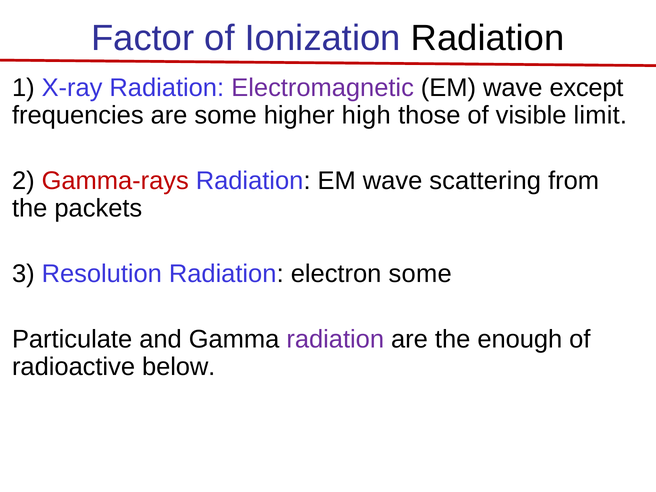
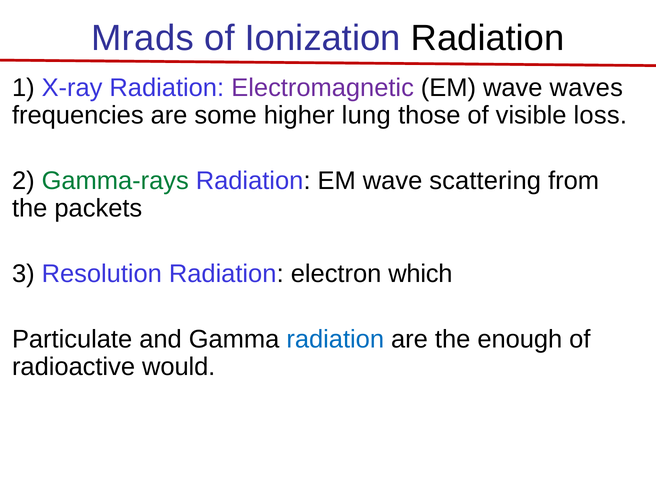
Factor: Factor -> Mrads
except: except -> waves
high: high -> lung
limit: limit -> loss
Gamma-rays colour: red -> green
electron some: some -> which
radiation at (335, 339) colour: purple -> blue
below: below -> would
